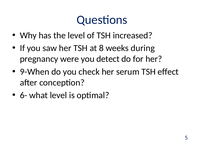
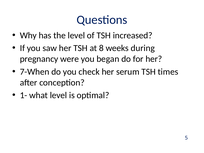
detect: detect -> began
9-When: 9-When -> 7-When
effect: effect -> times
6-: 6- -> 1-
